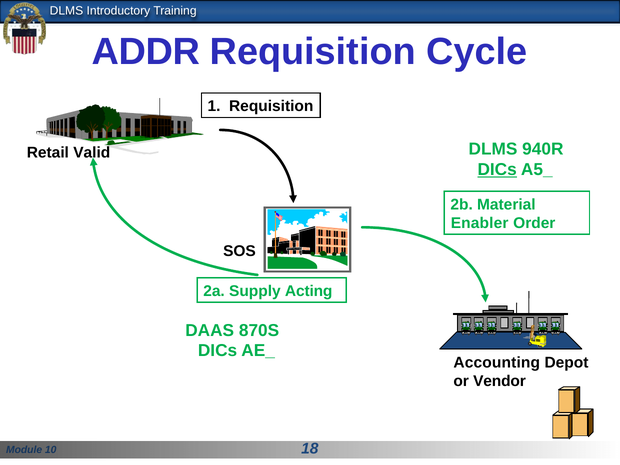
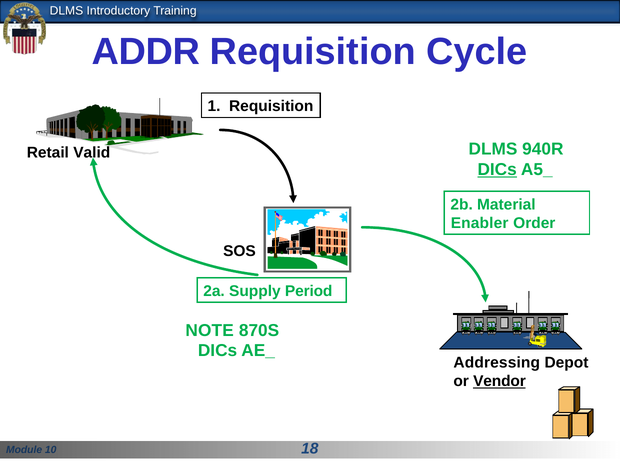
Acting: Acting -> Period
DAAS: DAAS -> NOTE
Accounting: Accounting -> Addressing
Vendor underline: none -> present
